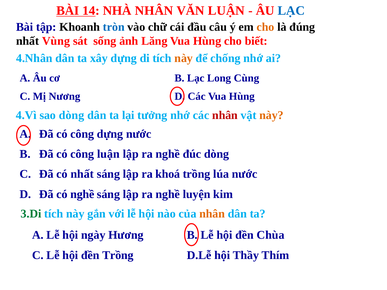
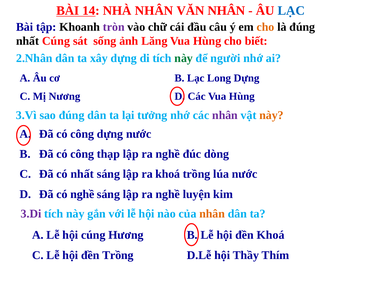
VĂN LUẬN: LUẬN -> NHÂN
tròn colour: blue -> purple
nhất Vùng: Vùng -> Cúng
4.Nhân: 4.Nhân -> 2.Nhân
này at (184, 58) colour: orange -> green
chống: chống -> người
Long Cùng: Cùng -> Dựng
4.Vì: 4.Vì -> 3.Vì
sao dòng: dòng -> đúng
nhân at (225, 115) colour: red -> purple
công luận: luận -> thạp
3.Di colour: green -> purple
hội ngày: ngày -> cúng
đền Chùa: Chùa -> Khoá
